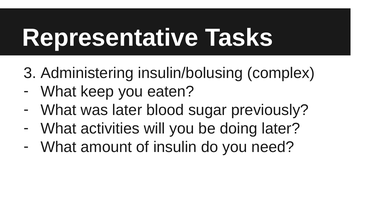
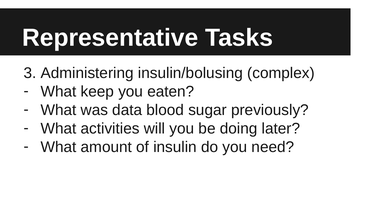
was later: later -> data
